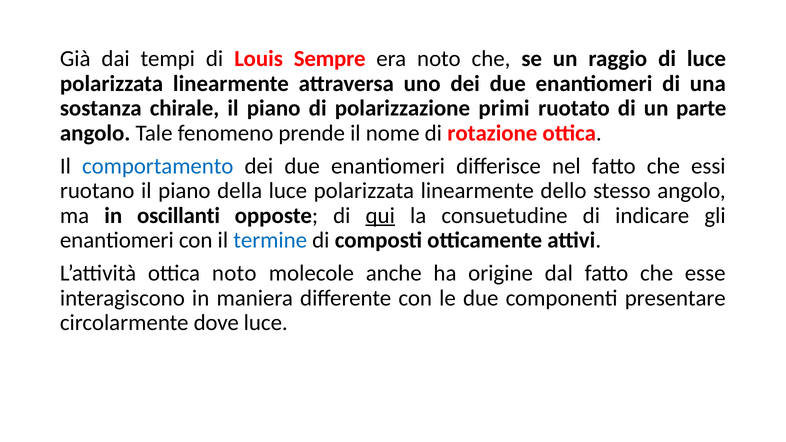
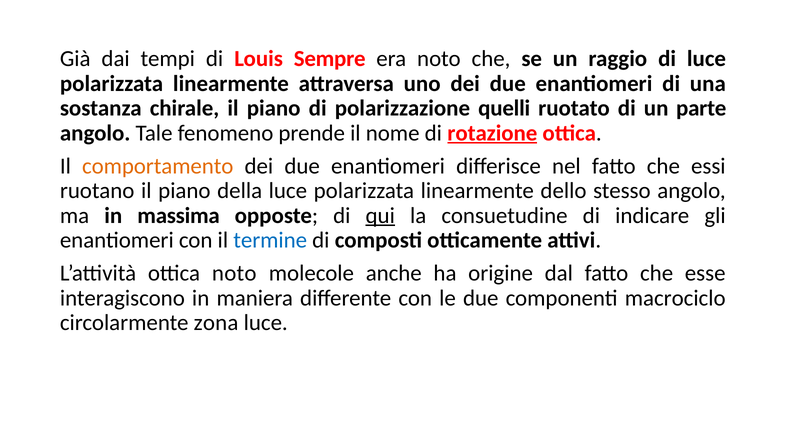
primi: primi -> quelli
rotazione underline: none -> present
comportamento colour: blue -> orange
oscillanti: oscillanti -> massima
presentare: presentare -> macrociclo
dove: dove -> zona
